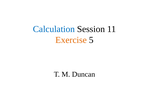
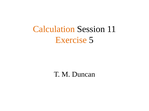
Calculation colour: blue -> orange
